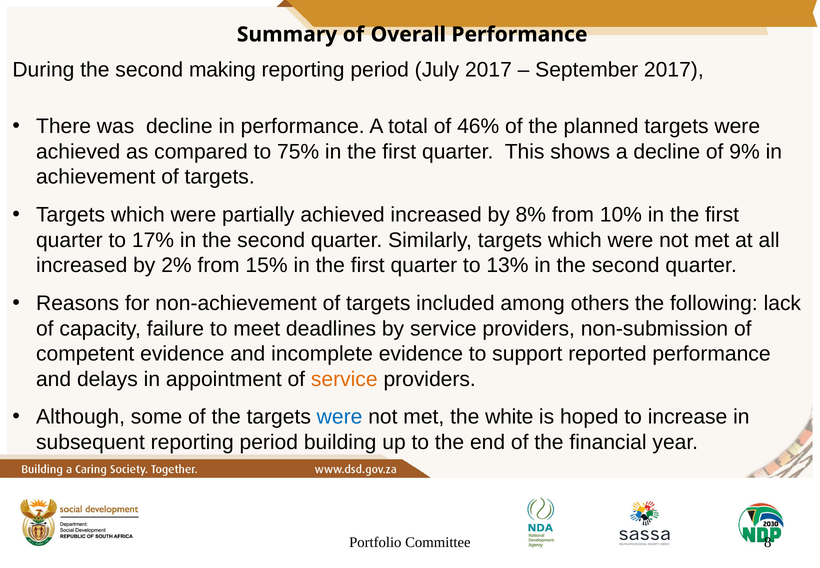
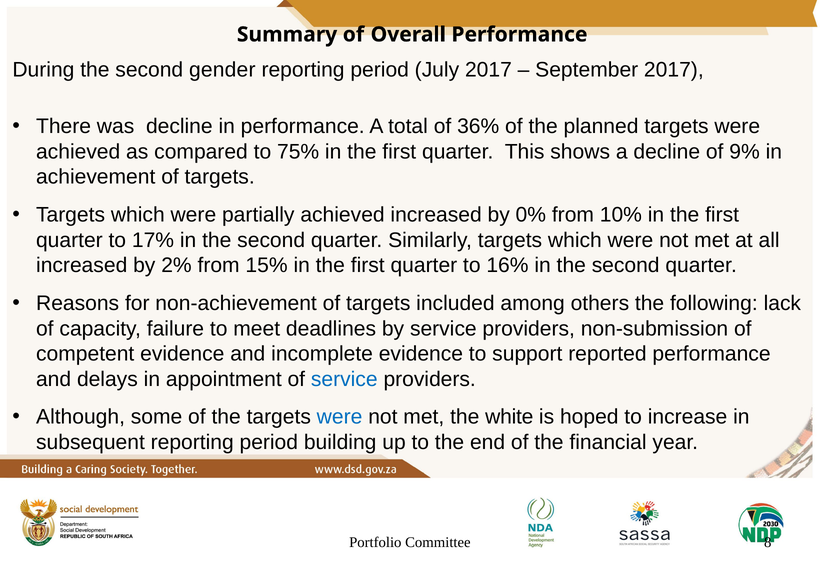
making: making -> gender
46%: 46% -> 36%
8%: 8% -> 0%
13%: 13% -> 16%
service at (344, 379) colour: orange -> blue
